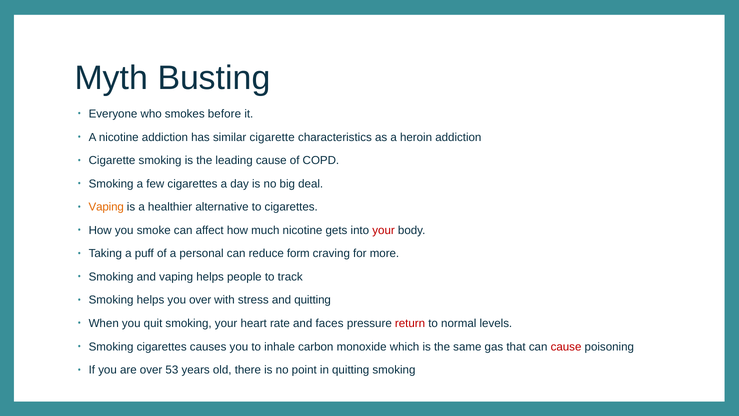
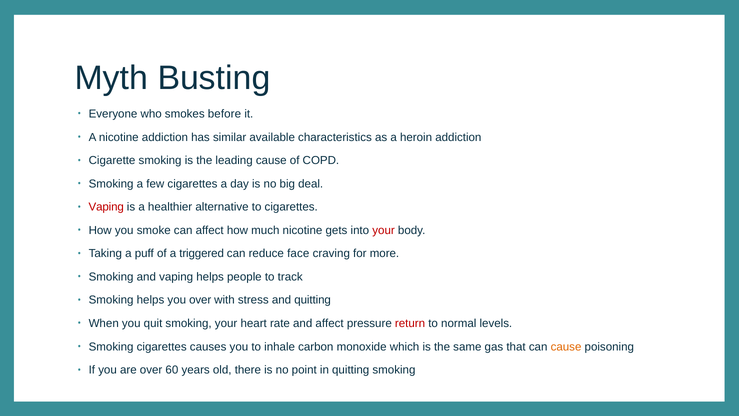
similar cigarette: cigarette -> available
Vaping at (106, 207) colour: orange -> red
personal: personal -> triggered
form: form -> face
and faces: faces -> affect
cause at (566, 346) colour: red -> orange
53: 53 -> 60
